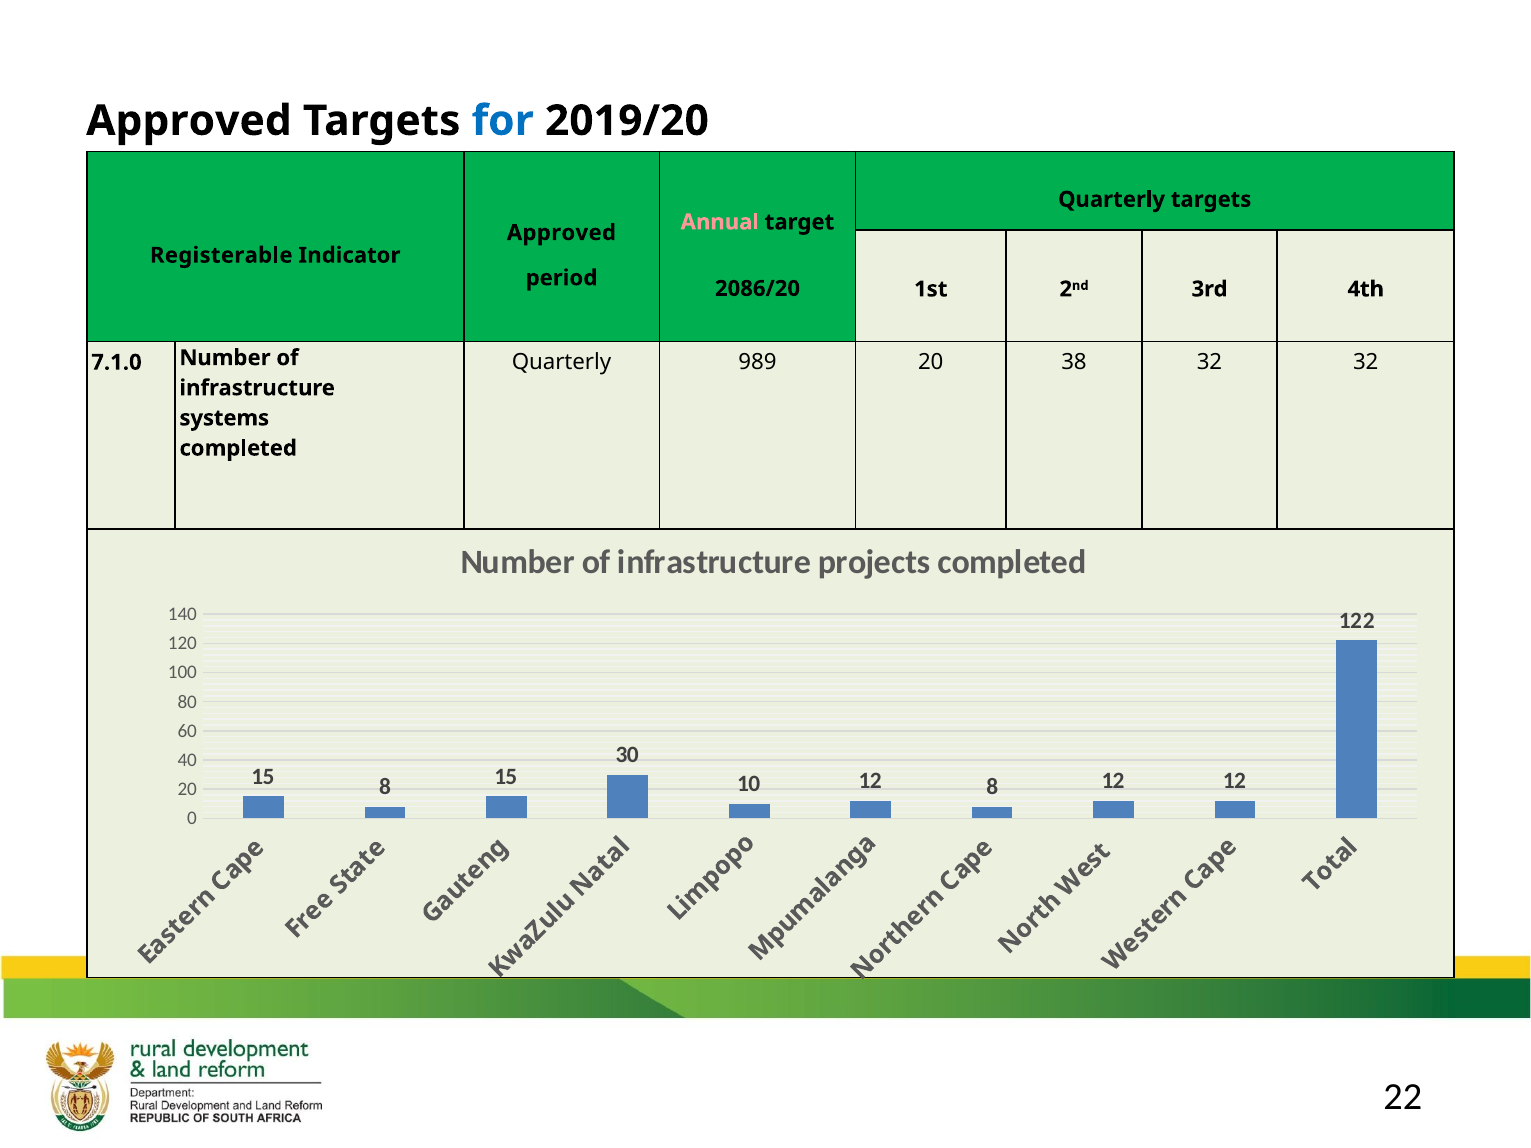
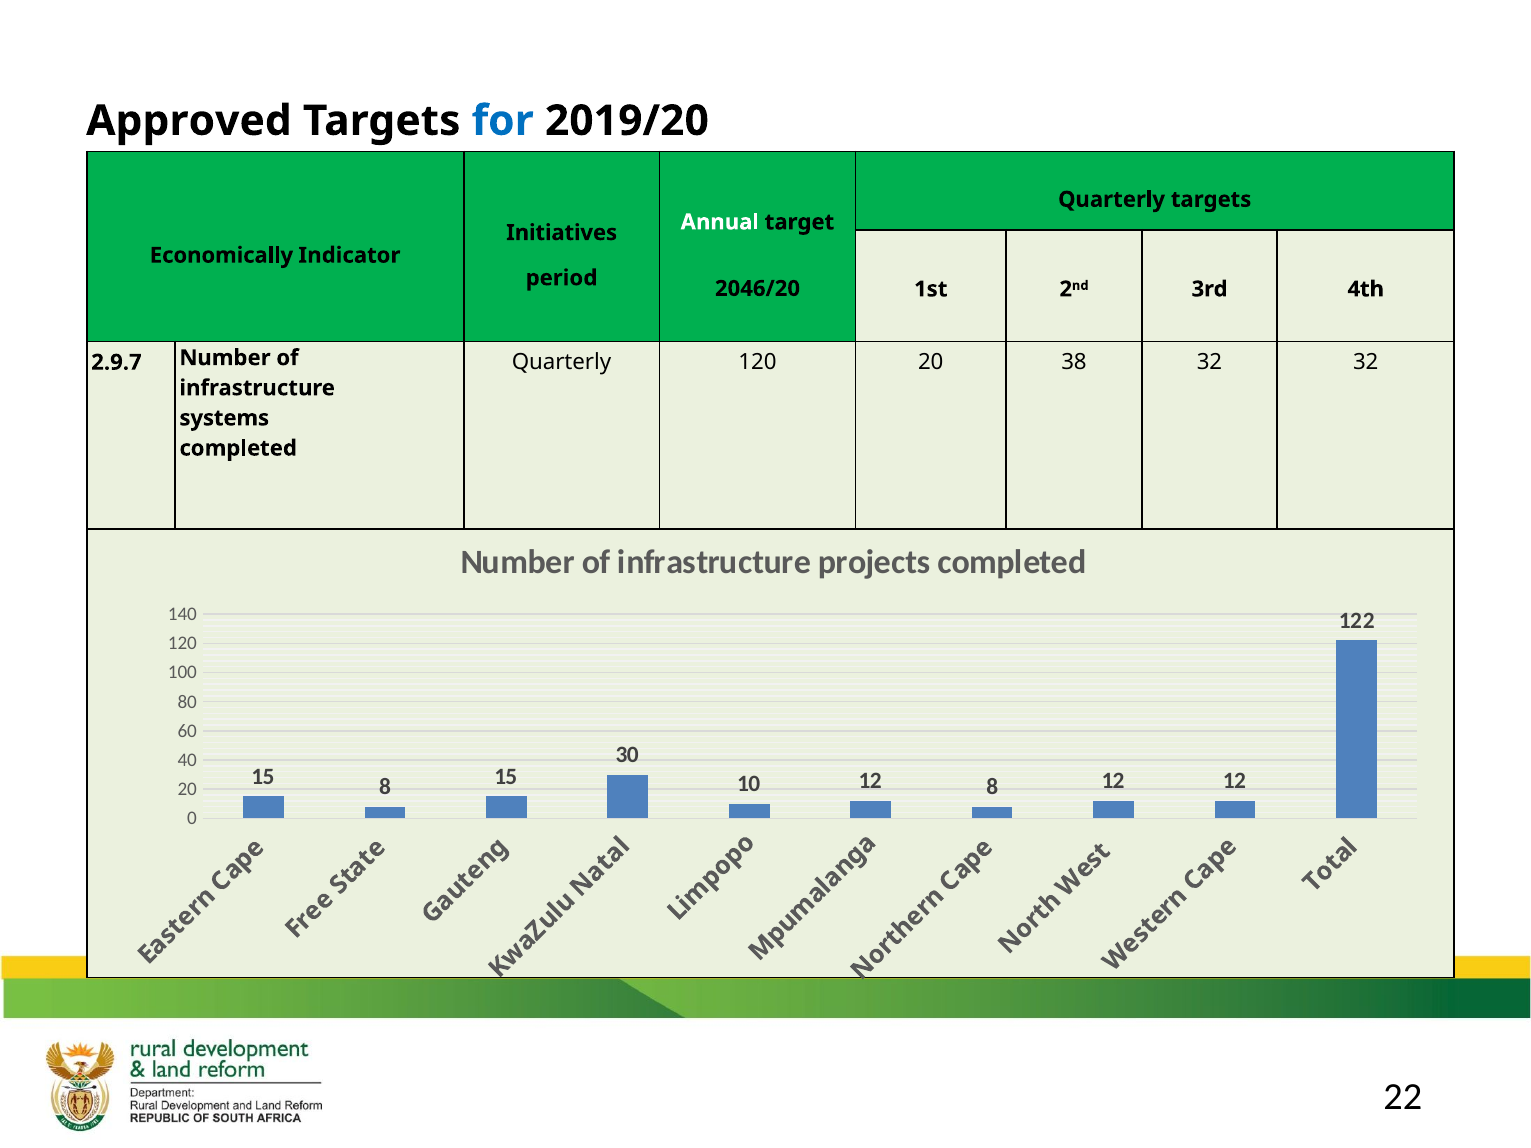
Annual colour: pink -> white
Approved at (561, 233): Approved -> Initiatives
Registerable: Registerable -> Economically
2086/20: 2086/20 -> 2046/20
Quarterly 989: 989 -> 120
7.1.0: 7.1.0 -> 2.9.7
